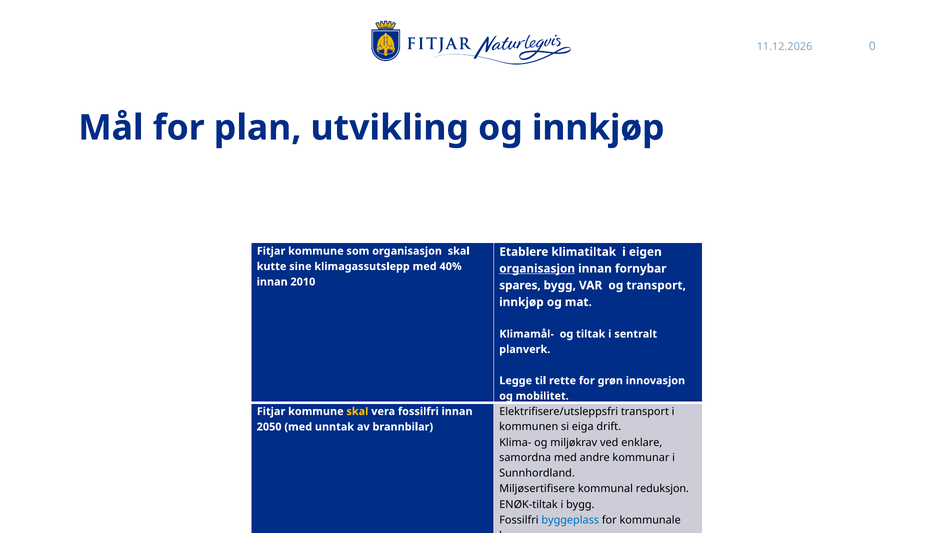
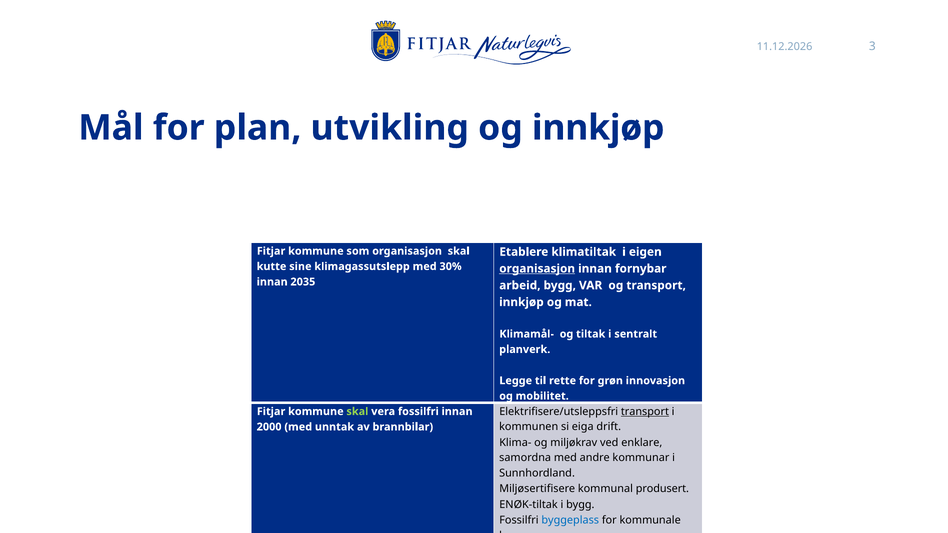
0: 0 -> 3
40%: 40% -> 30%
2010: 2010 -> 2035
spares: spares -> arbeid
transport at (645, 412) underline: none -> present
skal at (357, 412) colour: yellow -> light green
2050: 2050 -> 2000
reduksjon: reduksjon -> produsert
